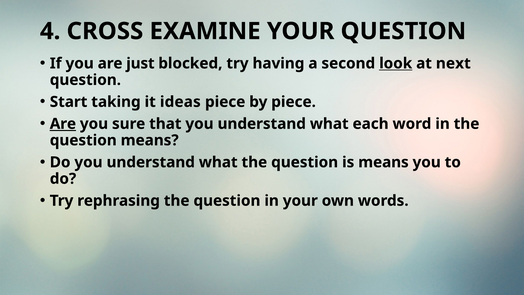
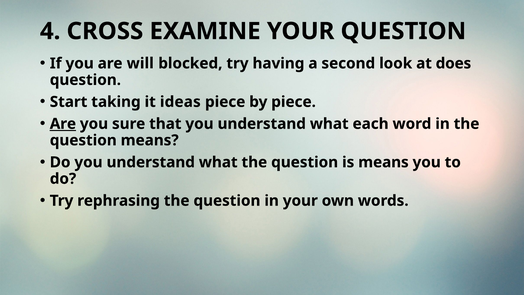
just: just -> will
look underline: present -> none
next: next -> does
